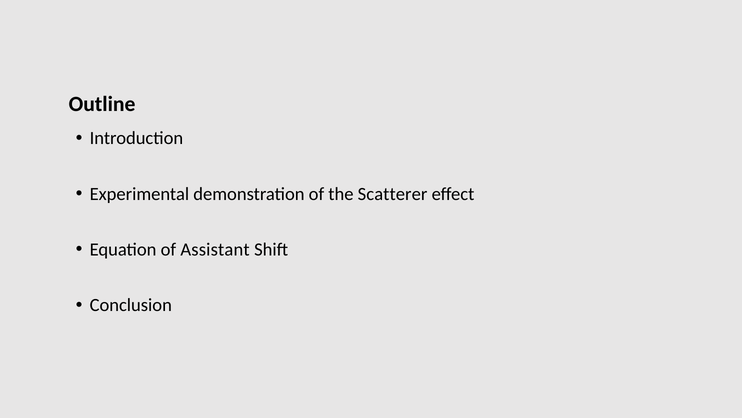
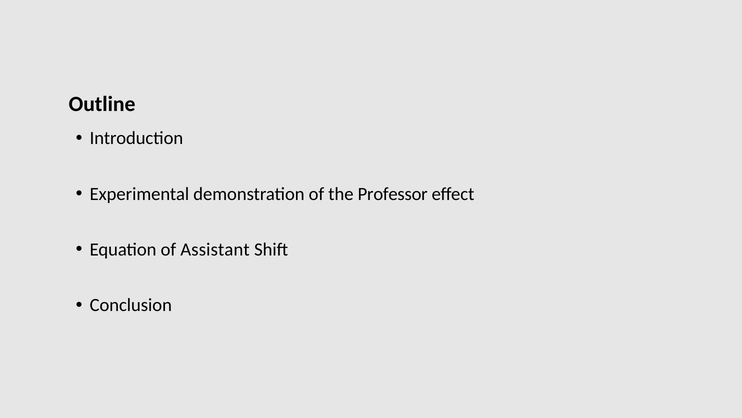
Scatterer: Scatterer -> Professor
